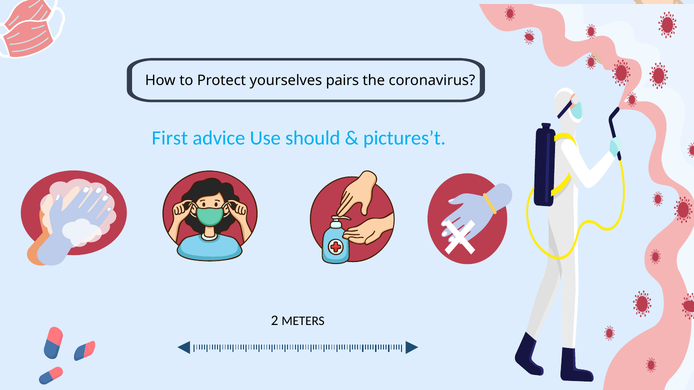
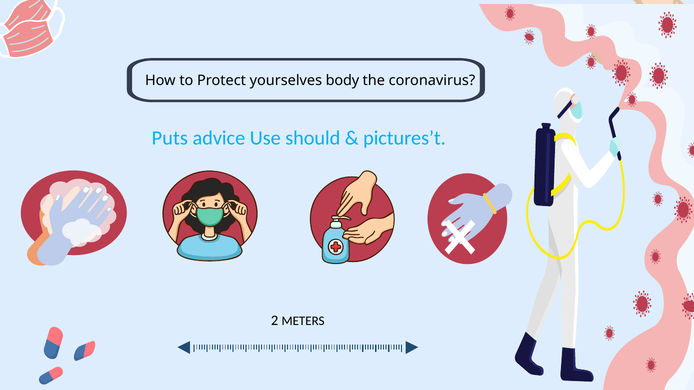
pairs: pairs -> body
First: First -> Puts
